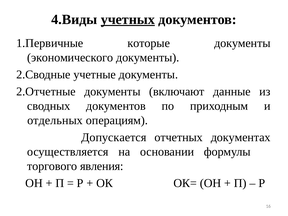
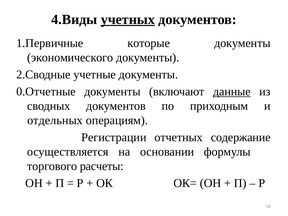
2.Отчетные: 2.Отчетные -> 0.Отчетные
данные underline: none -> present
Допускается: Допускается -> Регистрации
документах: документах -> содержание
явления: явления -> расчеты
